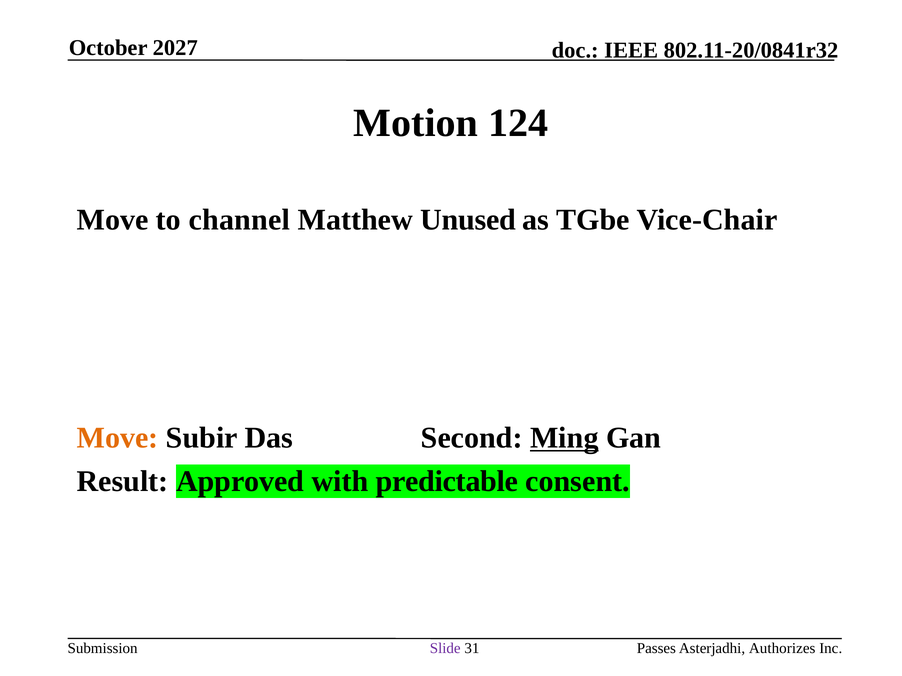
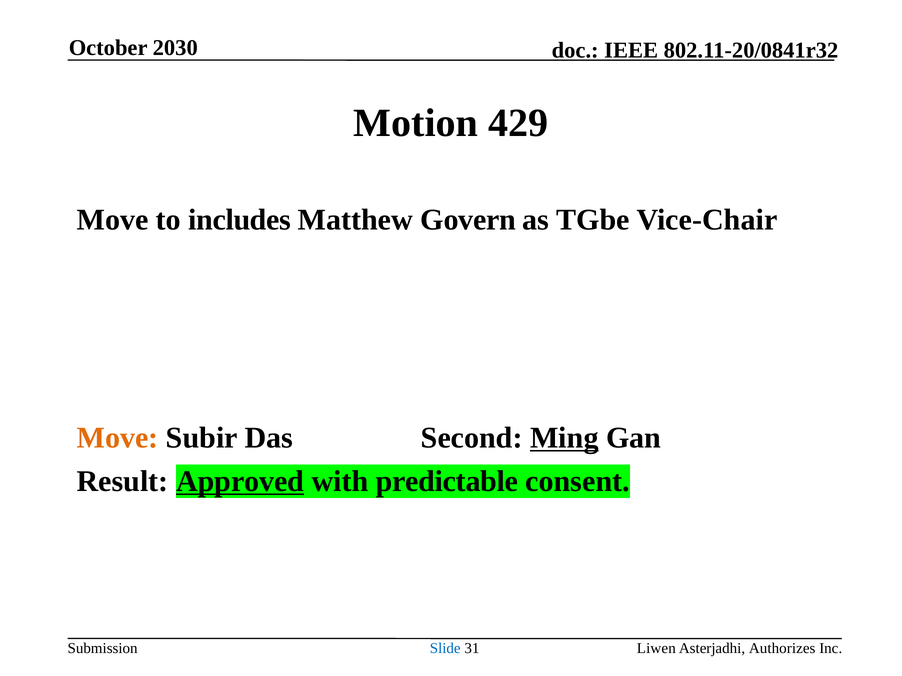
2027: 2027 -> 2030
124: 124 -> 429
channel: channel -> includes
Unused: Unused -> Govern
Approved underline: none -> present
Slide colour: purple -> blue
Passes: Passes -> Liwen
